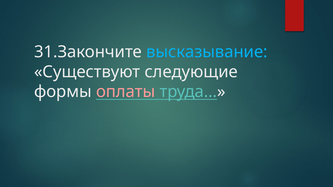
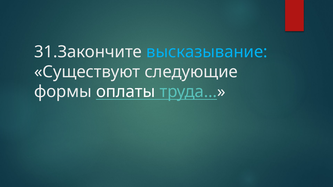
оплаты colour: pink -> white
